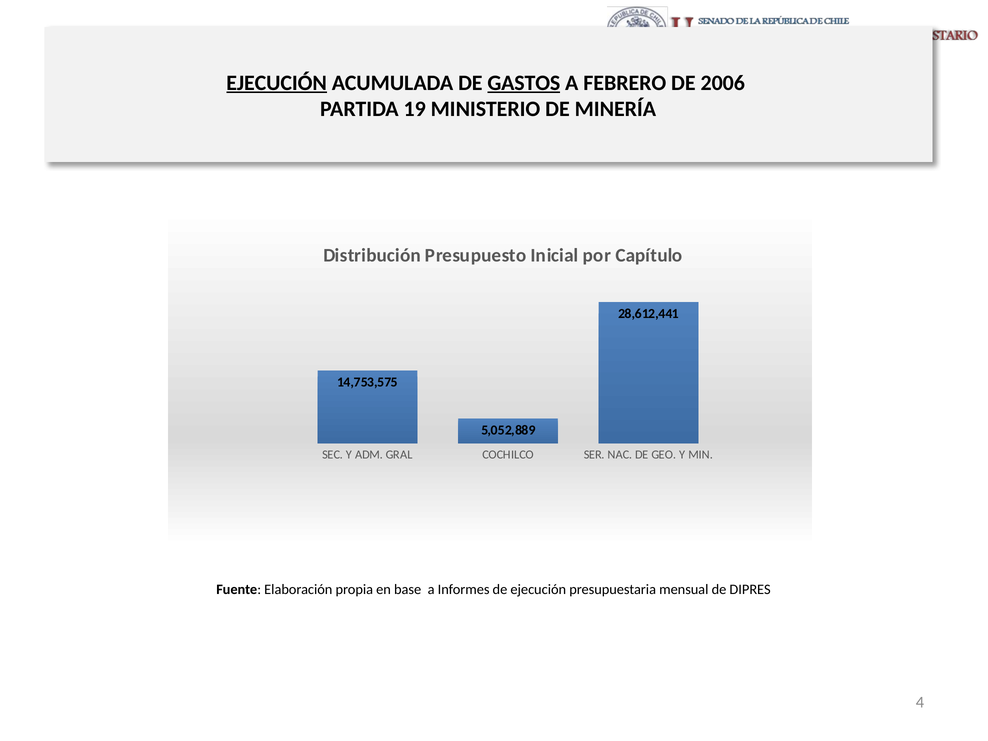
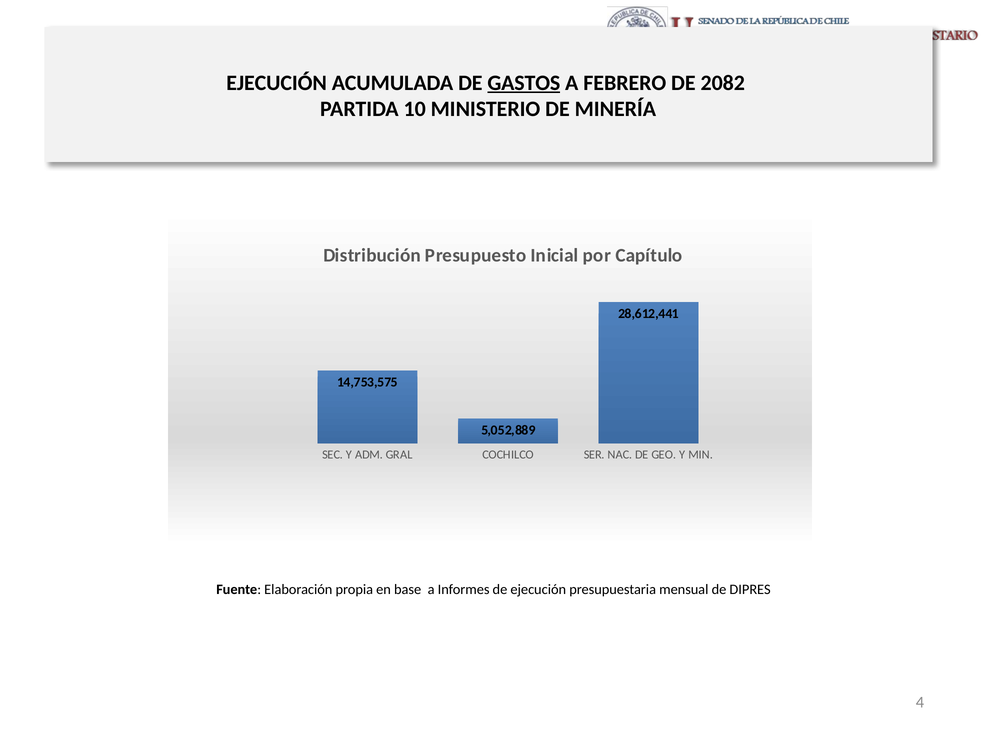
EJECUCIÓN at (277, 83) underline: present -> none
2006: 2006 -> 2082
19: 19 -> 10
